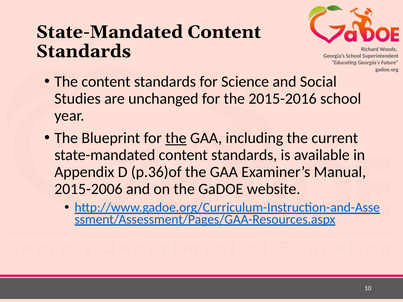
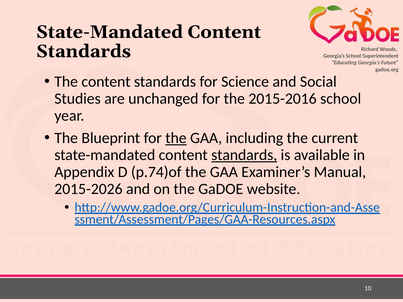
standards at (244, 155) underline: none -> present
p.36)of: p.36)of -> p.74)of
2015-2006: 2015-2006 -> 2015-2026
